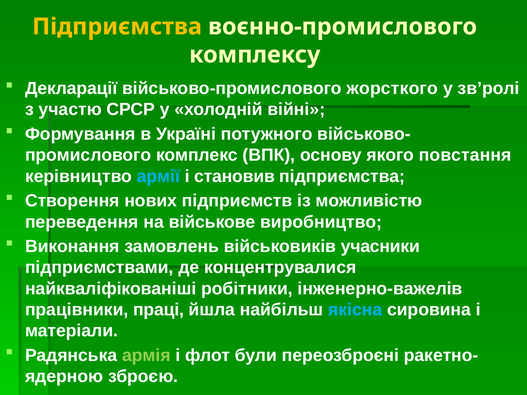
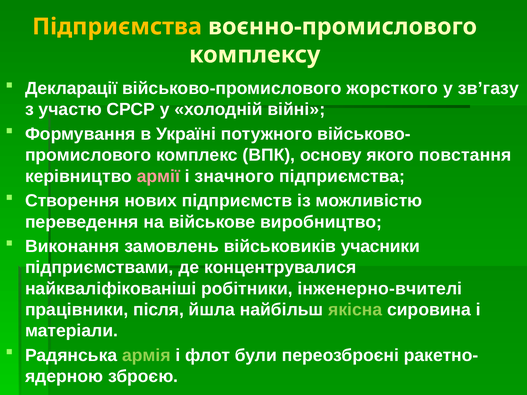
зв’ролі: зв’ролі -> зв’газу
армії colour: light blue -> pink
становив: становив -> значного
інженерно-важелів: інженерно-важелів -> інженерно-вчителі
праці: праці -> після
якісна colour: light blue -> light green
